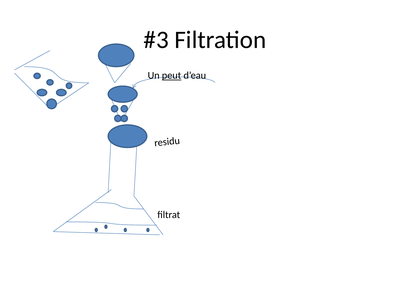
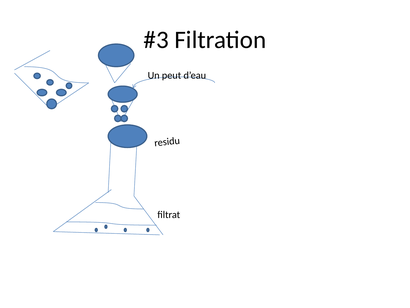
peut underline: present -> none
